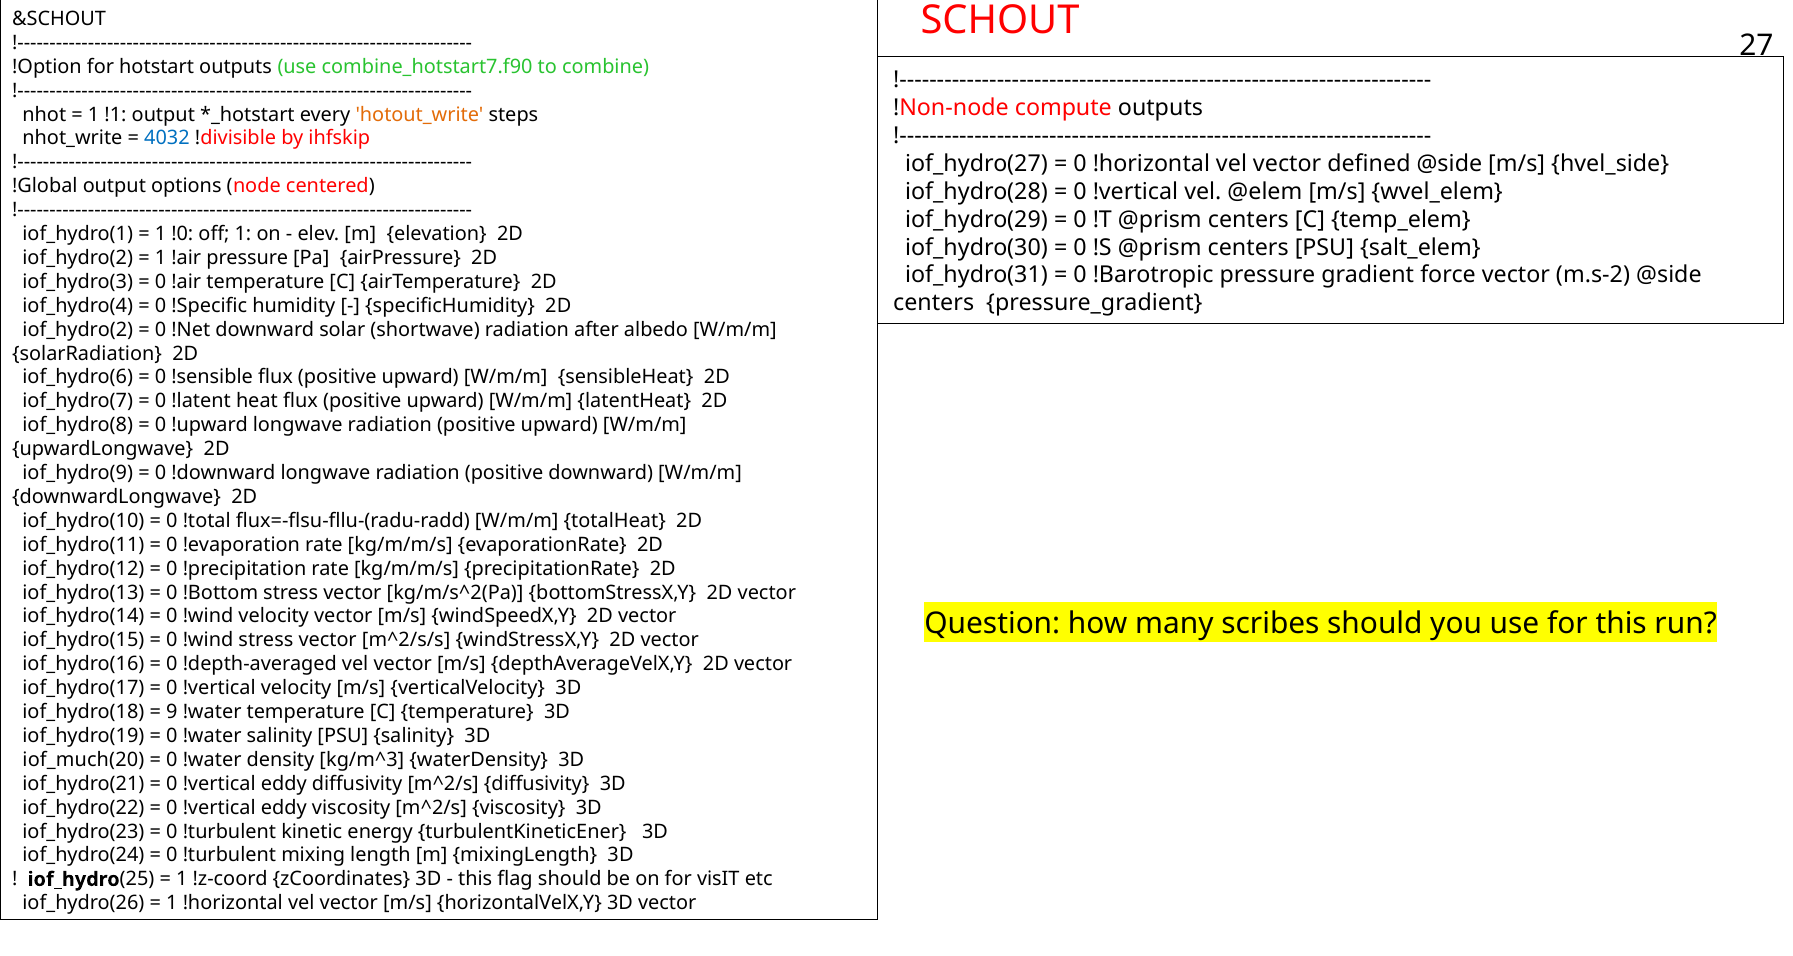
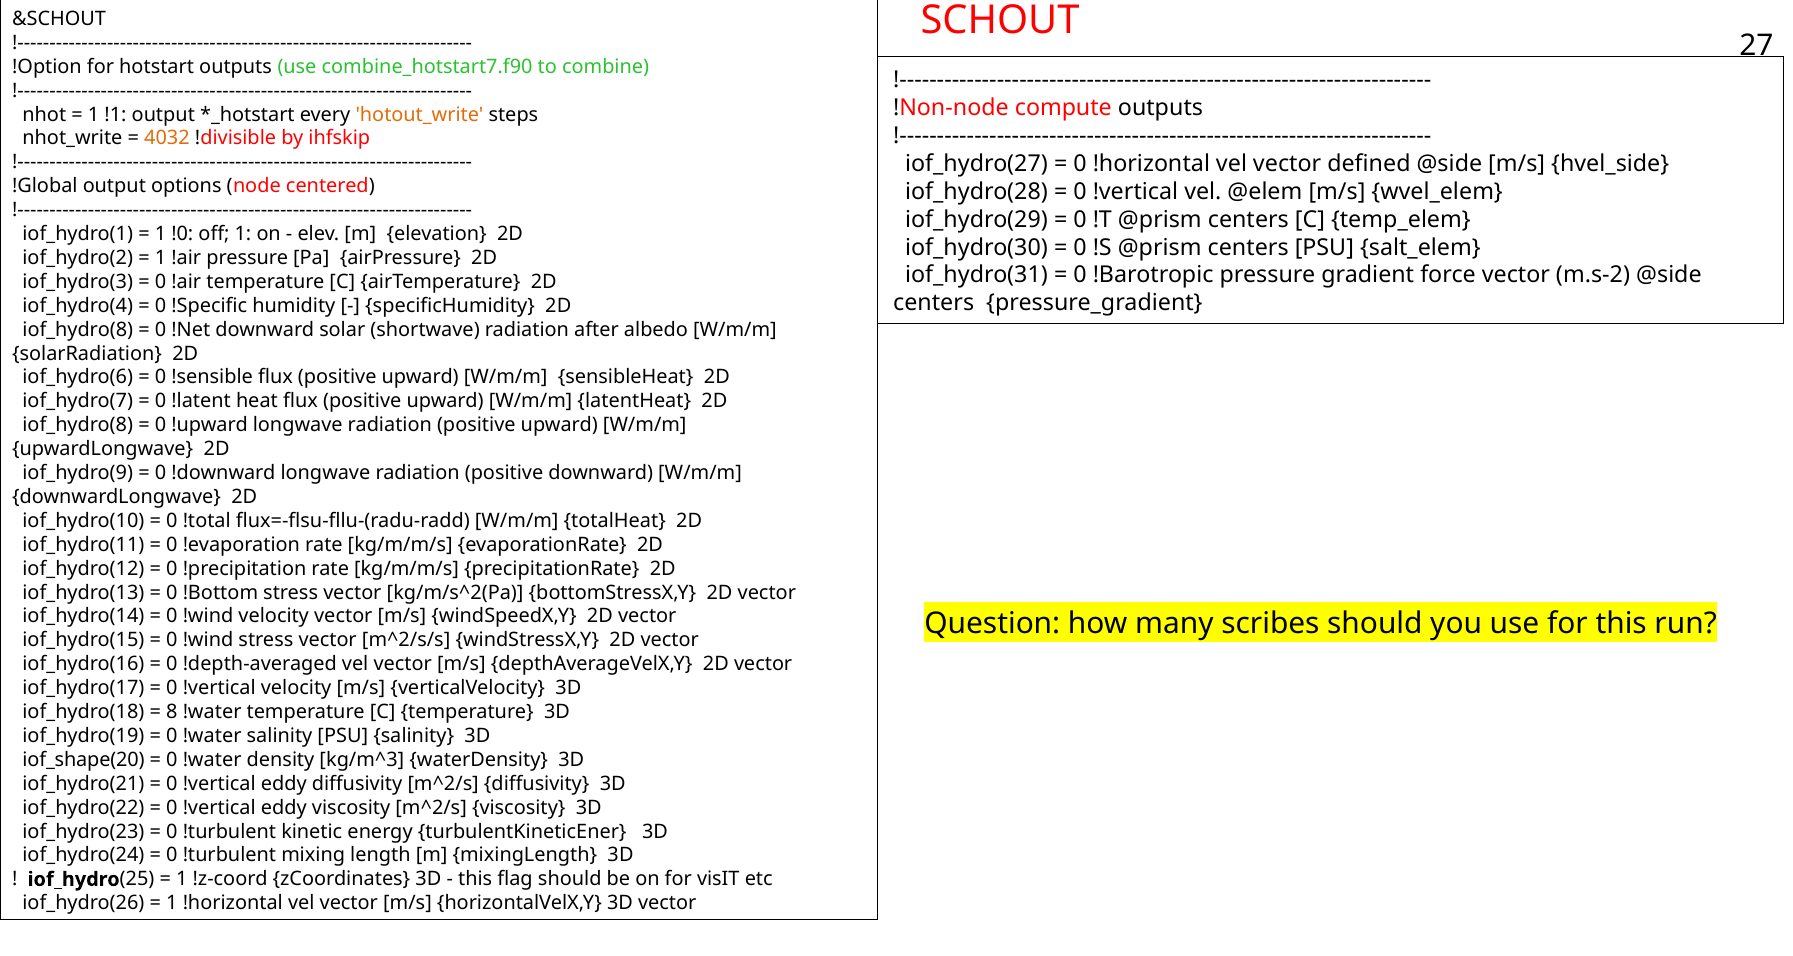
4032 colour: blue -> orange
iof_hydro(2 at (78, 330): iof_hydro(2 -> iof_hydro(8
9: 9 -> 8
iof_much(20: iof_much(20 -> iof_shape(20
